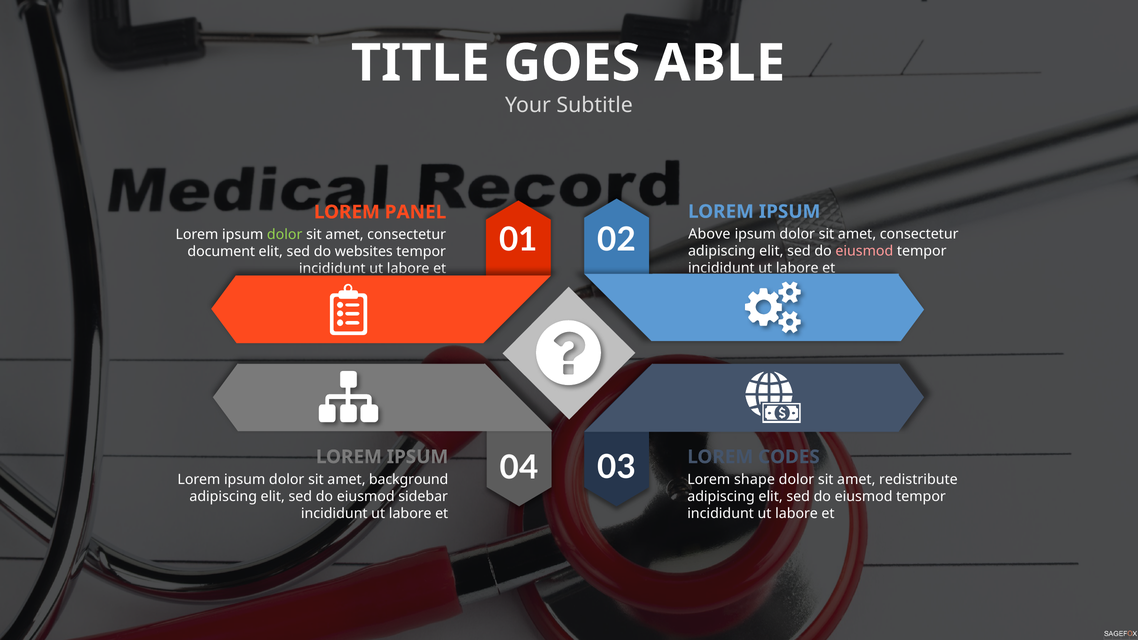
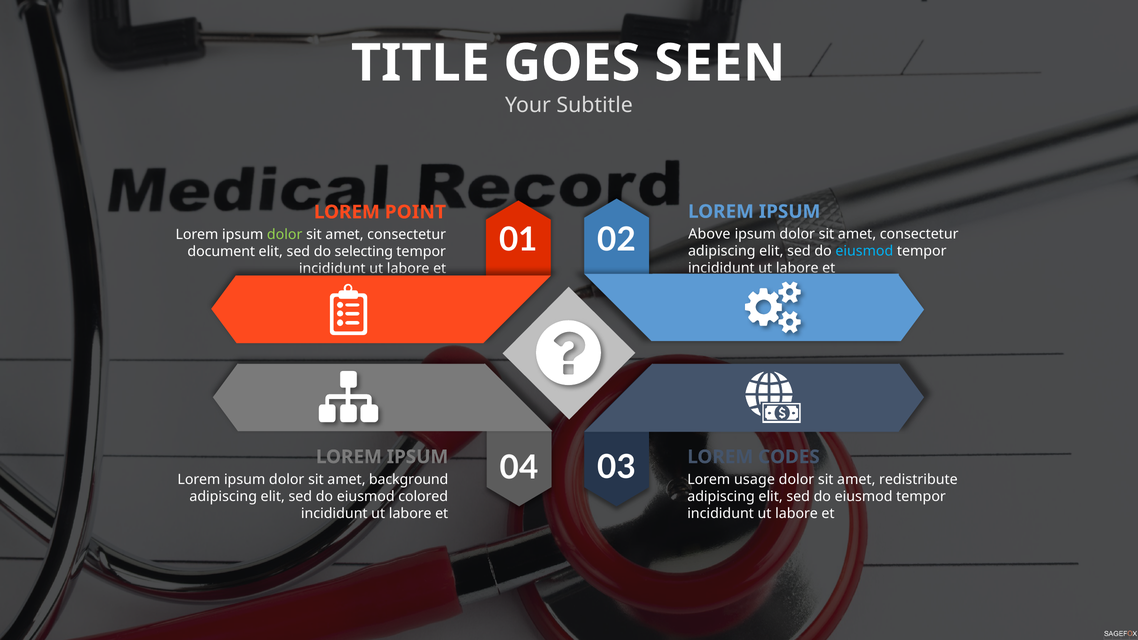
ABLE: ABLE -> SEEN
PANEL: PANEL -> POINT
eiusmod at (864, 251) colour: pink -> light blue
websites: websites -> selecting
shape: shape -> usage
sidebar: sidebar -> colored
